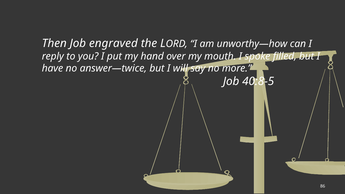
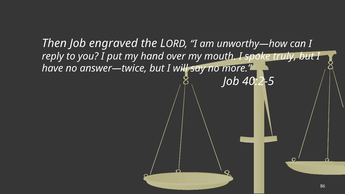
filled: filled -> truly
40:8-5: 40:8-5 -> 40:2-5
